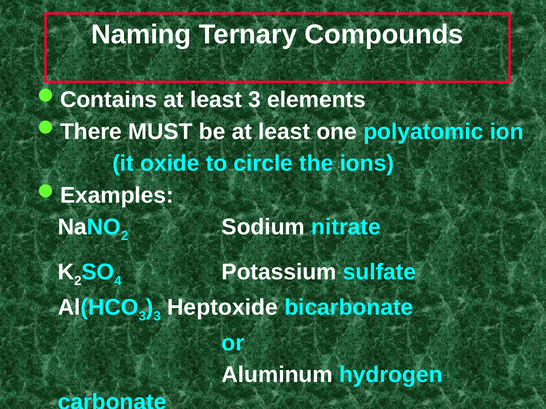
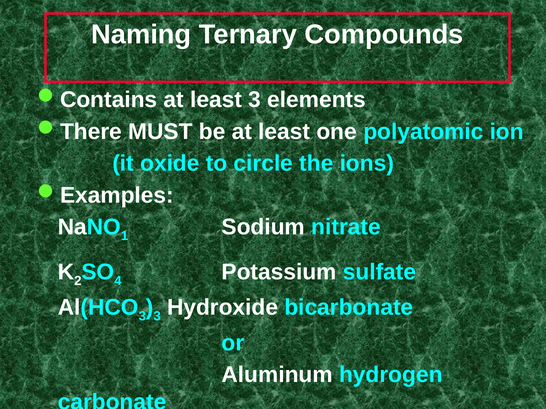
2 at (125, 236): 2 -> 1
Heptoxide: Heptoxide -> Hydroxide
